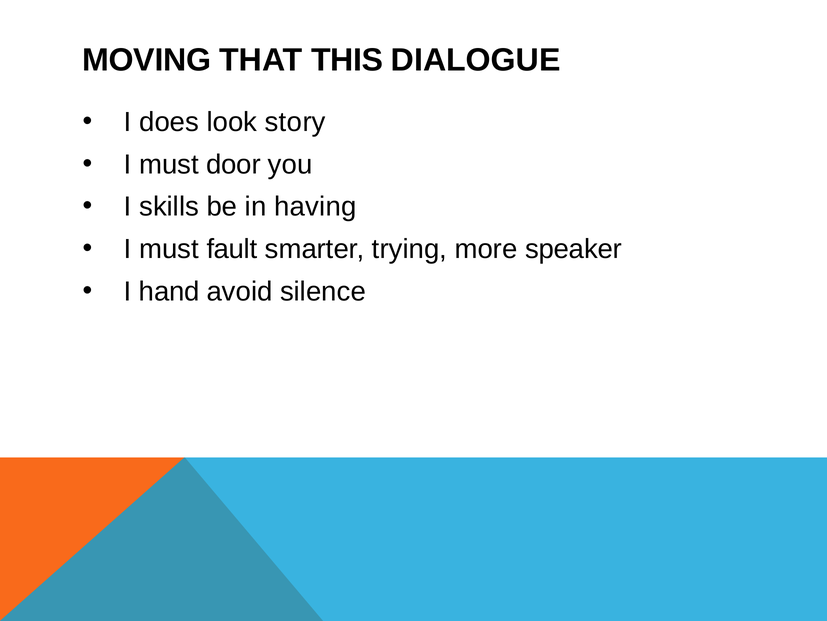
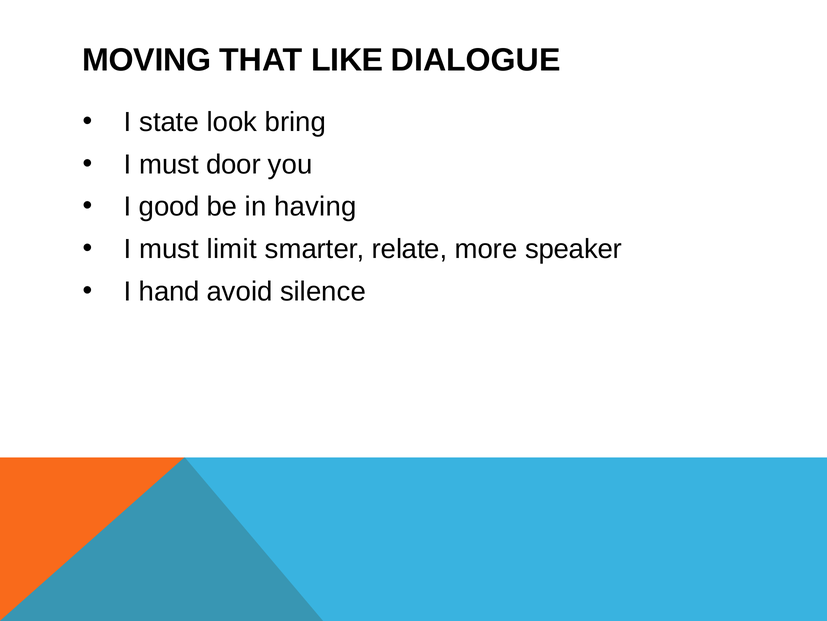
THIS: THIS -> LIKE
does: does -> state
story: story -> bring
skills: skills -> good
fault: fault -> limit
trying: trying -> relate
